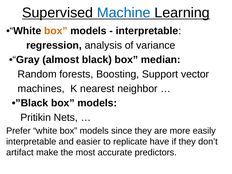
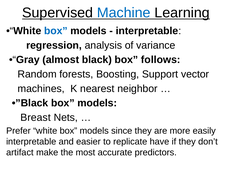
box at (56, 31) colour: orange -> blue
median: median -> follows
Pritikin: Pritikin -> Breast
